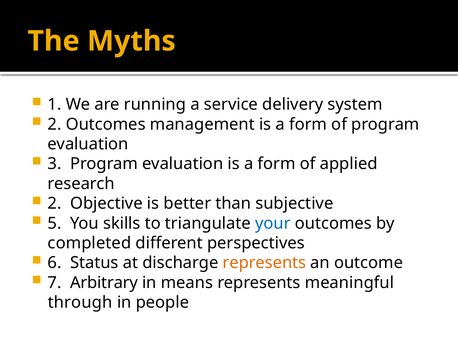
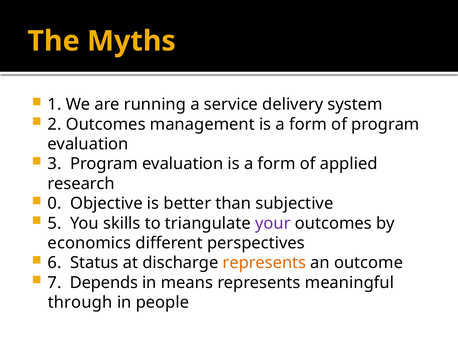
2 at (55, 204): 2 -> 0
your colour: blue -> purple
completed: completed -> economics
Arbitrary: Arbitrary -> Depends
